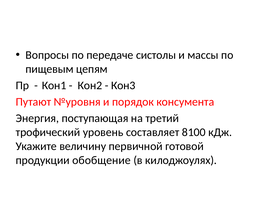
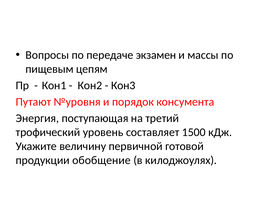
систолы: систолы -> экзамен
8100: 8100 -> 1500
